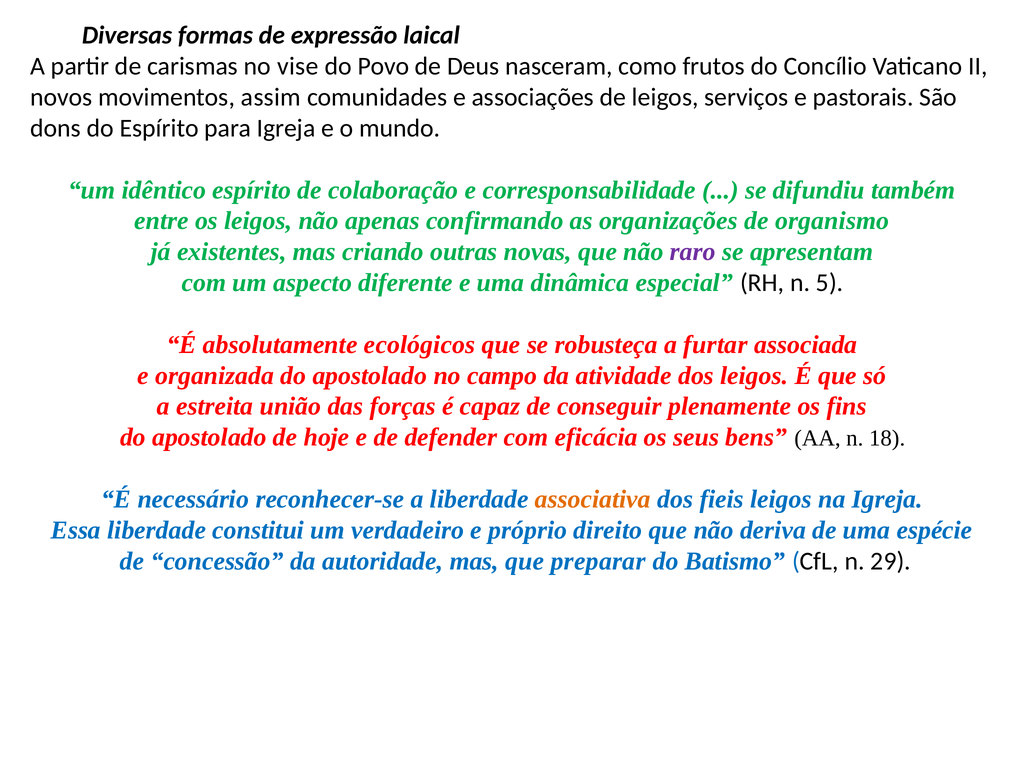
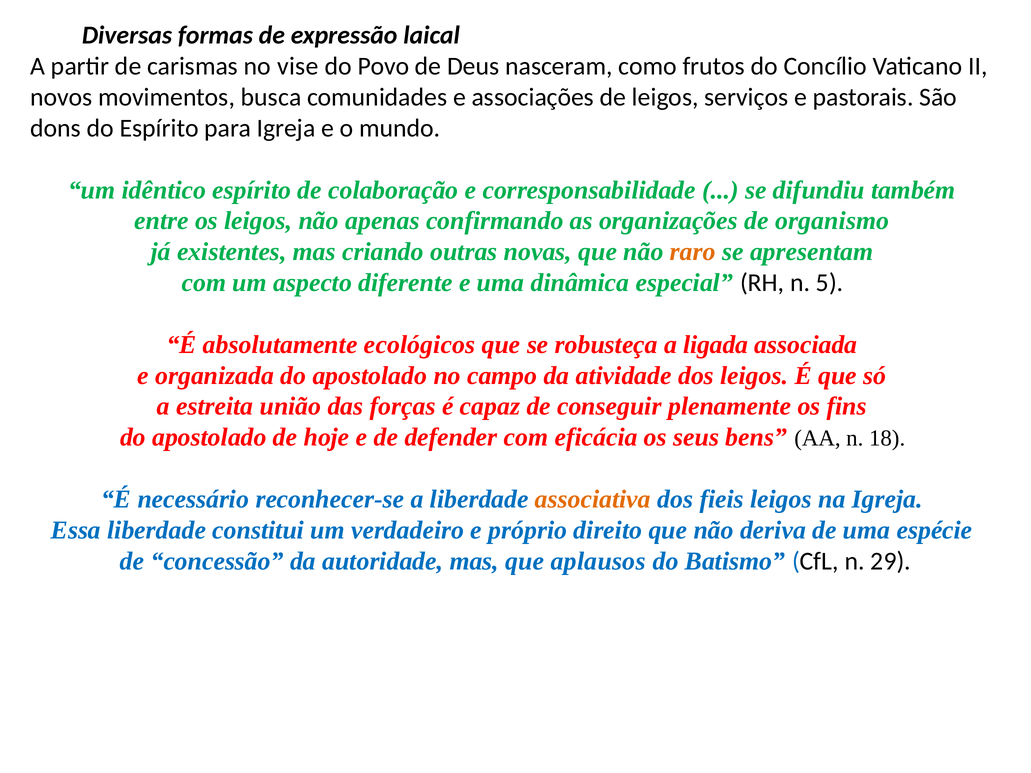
assim: assim -> busca
raro colour: purple -> orange
furtar: furtar -> ligada
preparar: preparar -> aplausos
